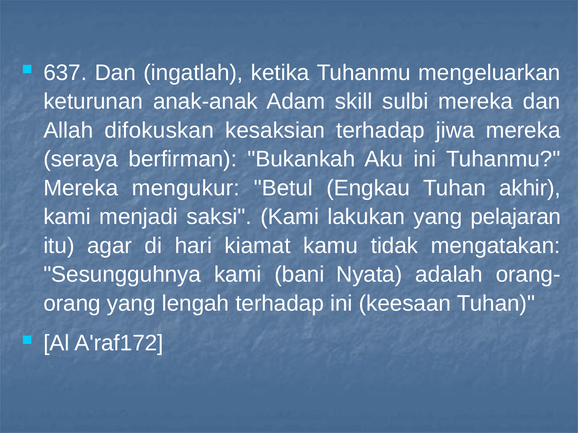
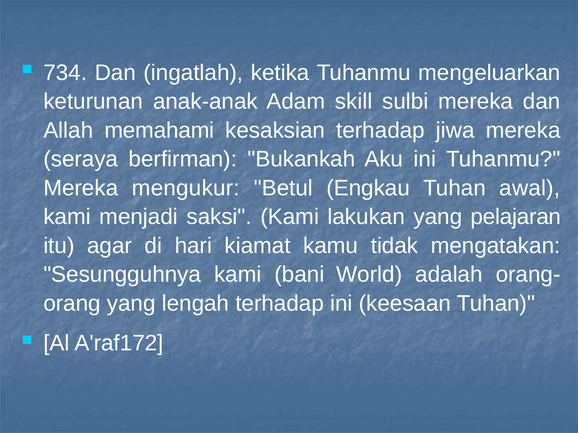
637: 637 -> 734
difokuskan: difokuskan -> memahami
akhir: akhir -> awal
Nyata: Nyata -> World
